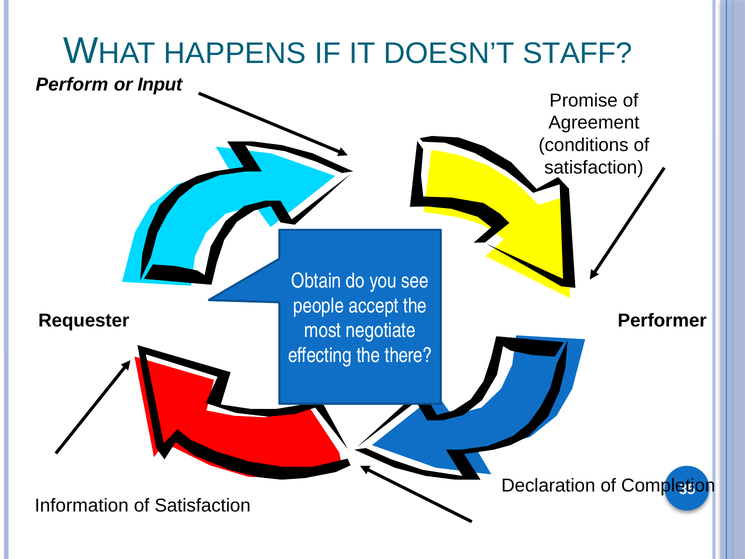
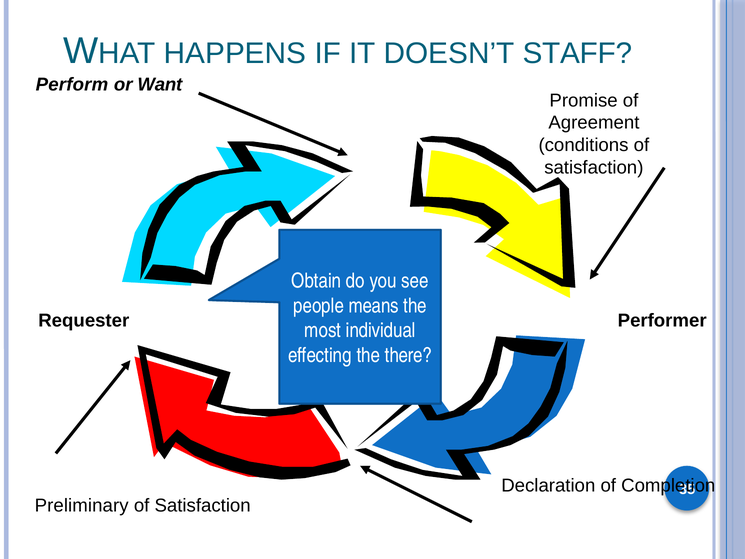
Input: Input -> Want
accept: accept -> means
negotiate: negotiate -> individual
Information: Information -> Preliminary
